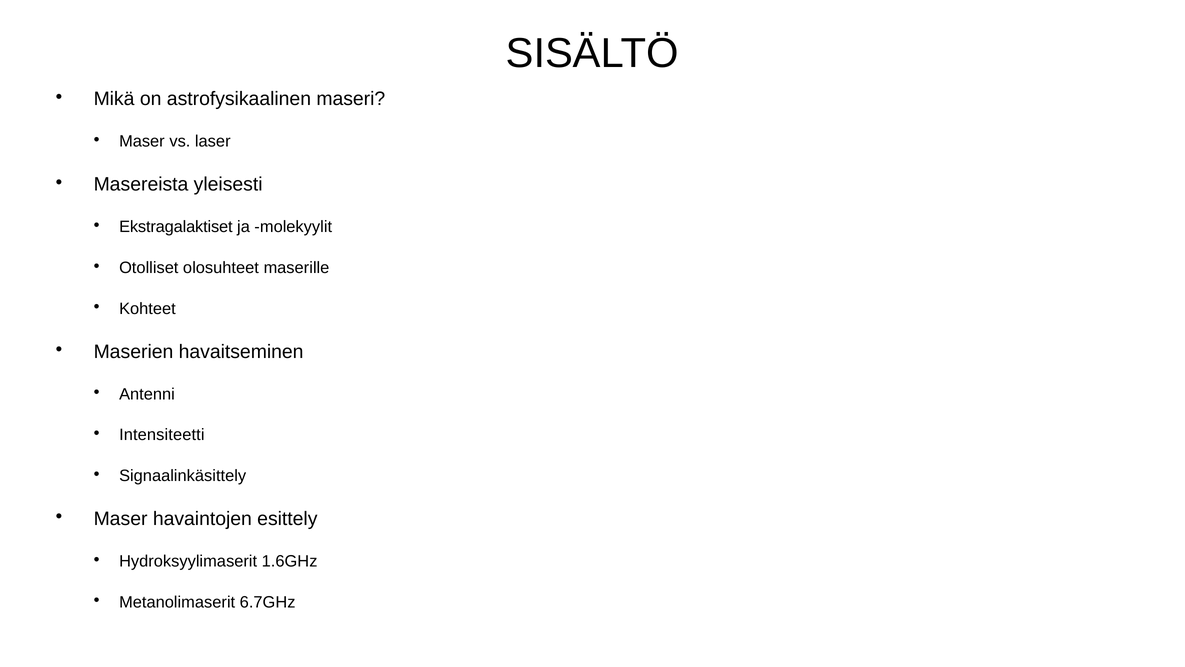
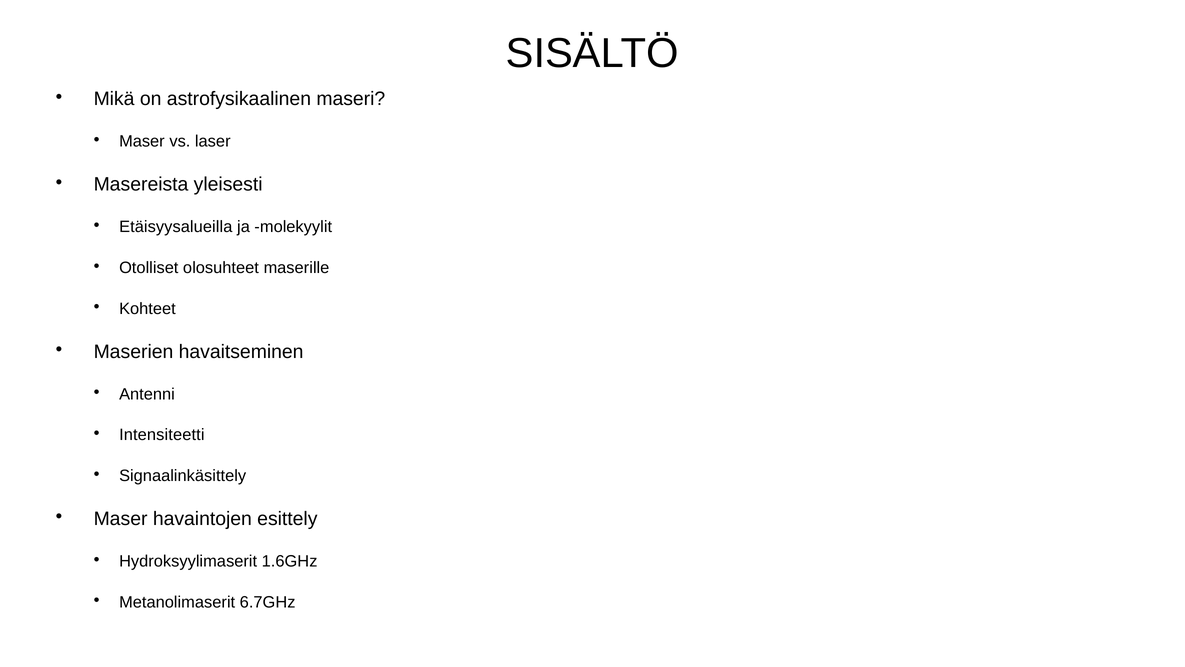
Ekstragalaktiset: Ekstragalaktiset -> Etäisyysalueilla
